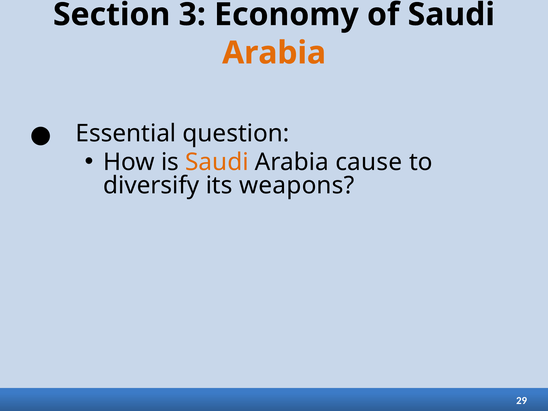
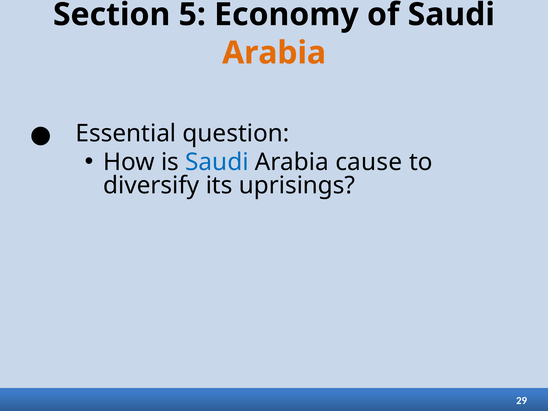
3: 3 -> 5
Saudi at (217, 162) colour: orange -> blue
weapons: weapons -> uprisings
